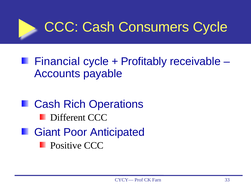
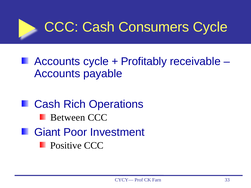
Financial at (57, 62): Financial -> Accounts
Different: Different -> Between
Anticipated: Anticipated -> Investment
